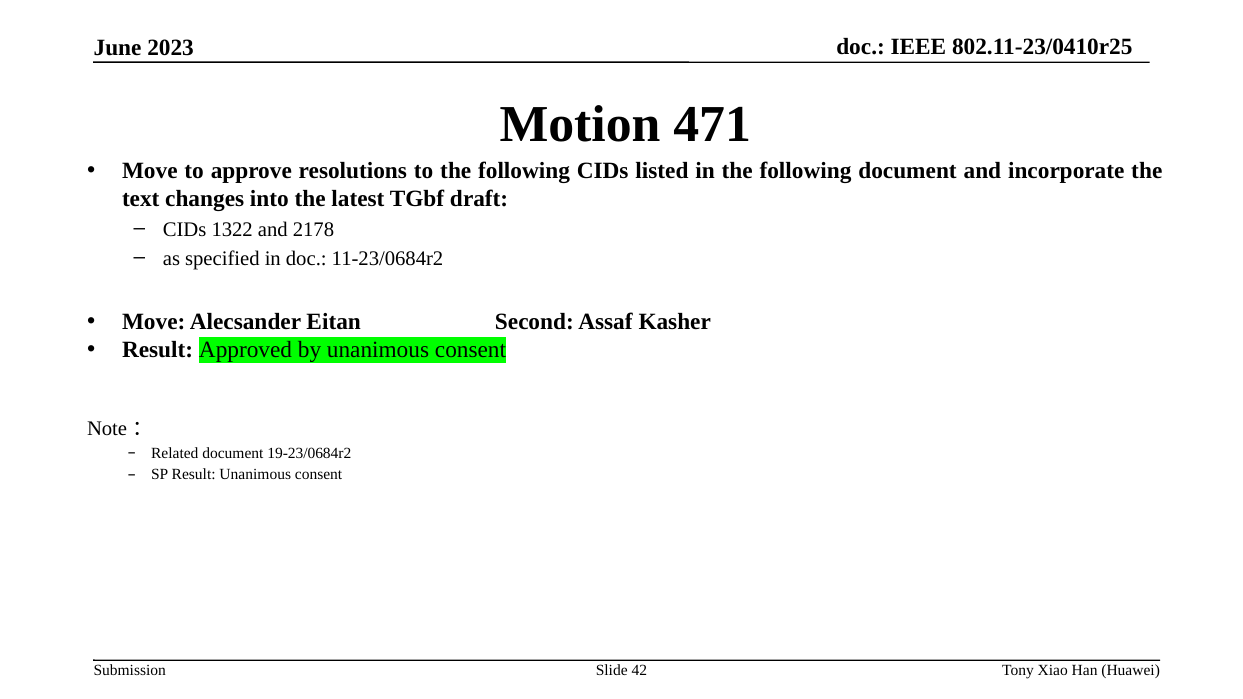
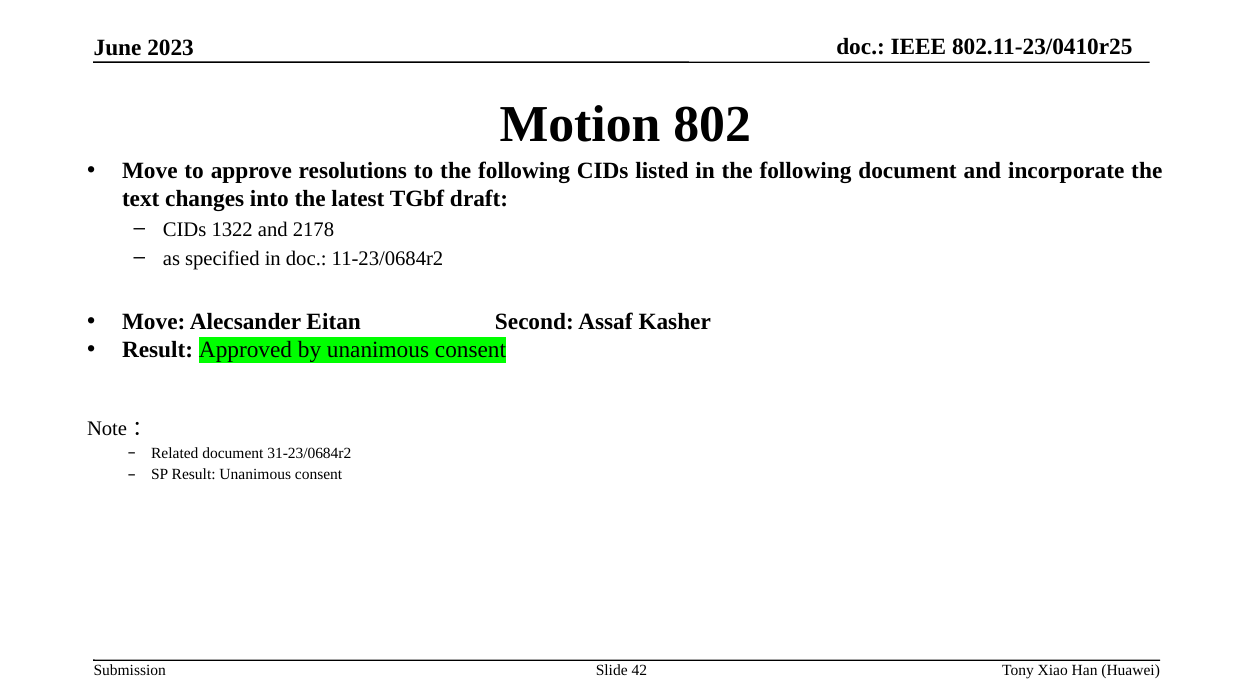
471: 471 -> 802
19-23/0684r2: 19-23/0684r2 -> 31-23/0684r2
